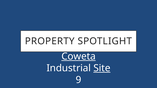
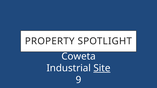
Coweta underline: present -> none
